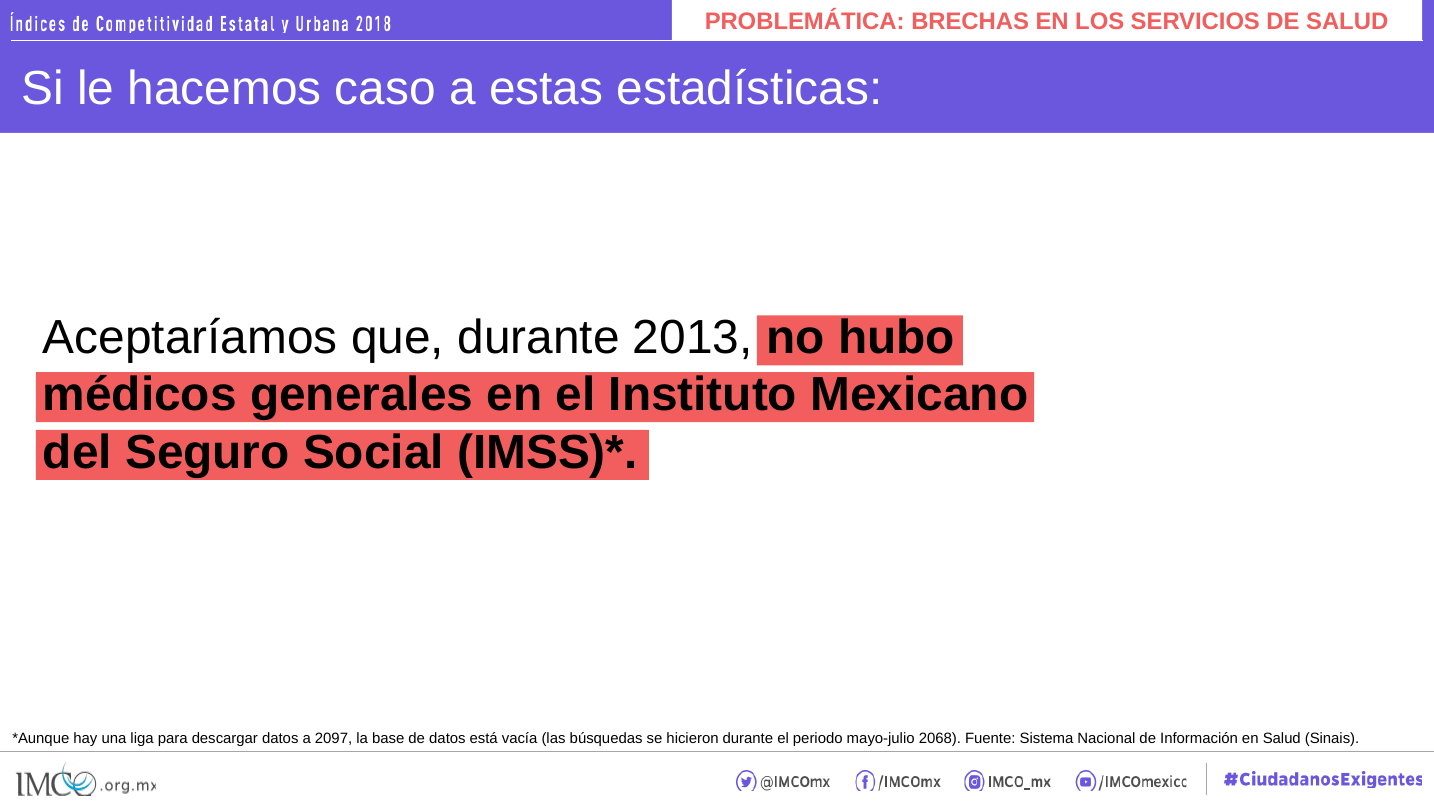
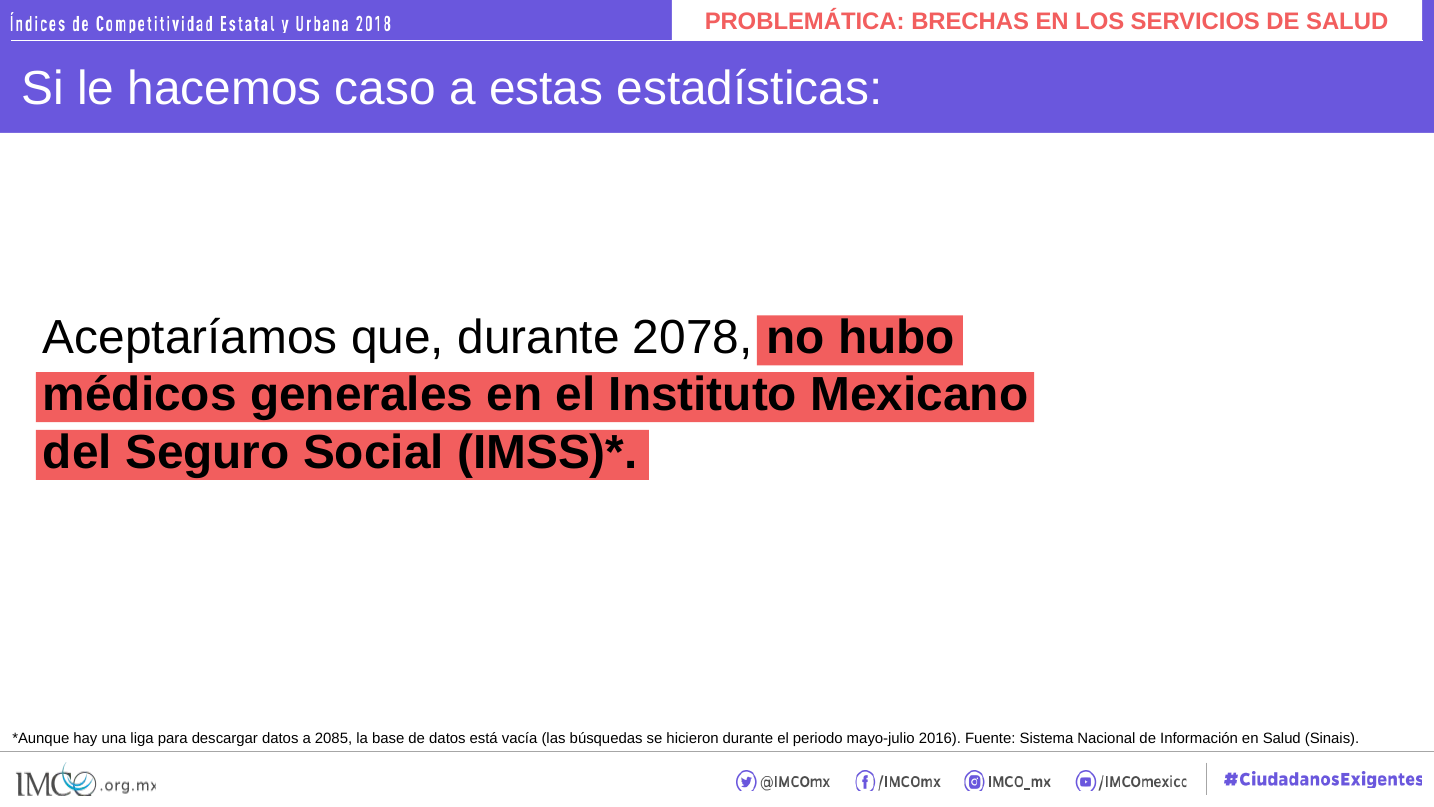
2013: 2013 -> 2078
2097: 2097 -> 2085
2068: 2068 -> 2016
